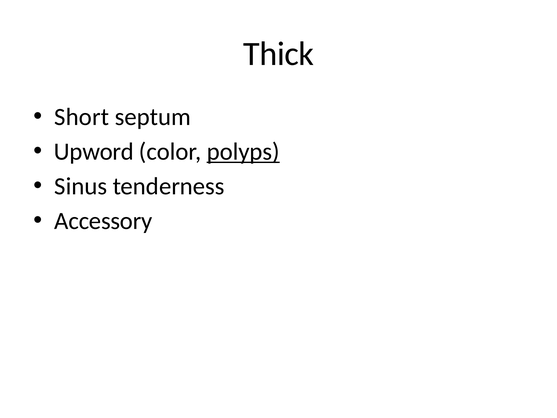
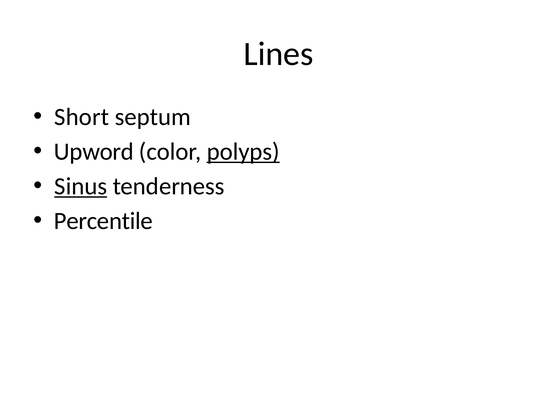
Thick: Thick -> Lines
Sinus underline: none -> present
Accessory: Accessory -> Percentile
